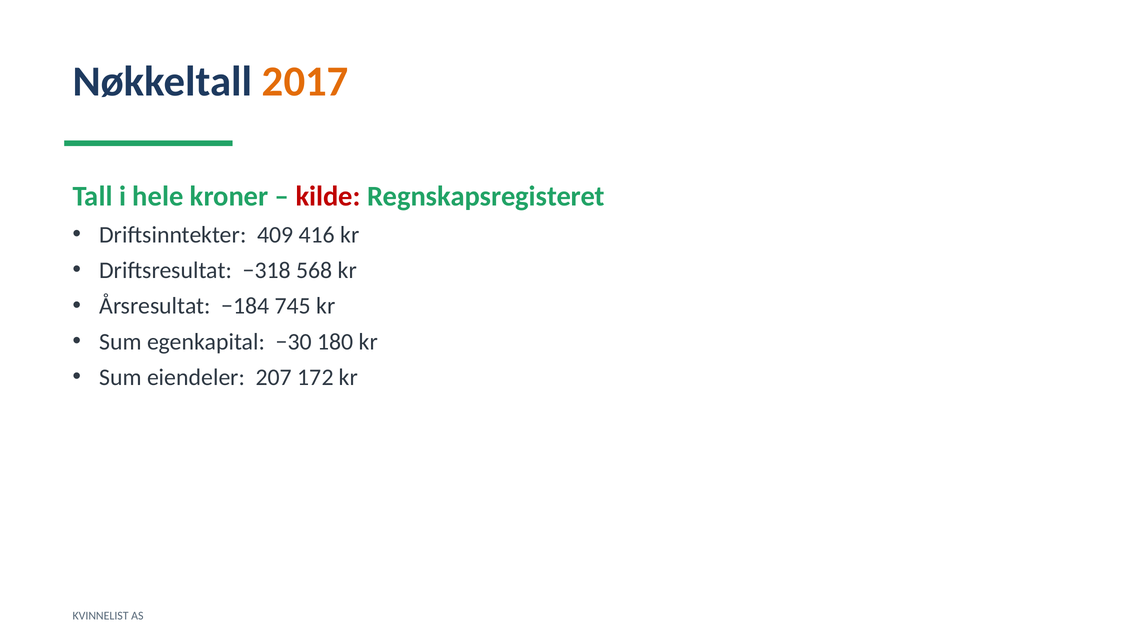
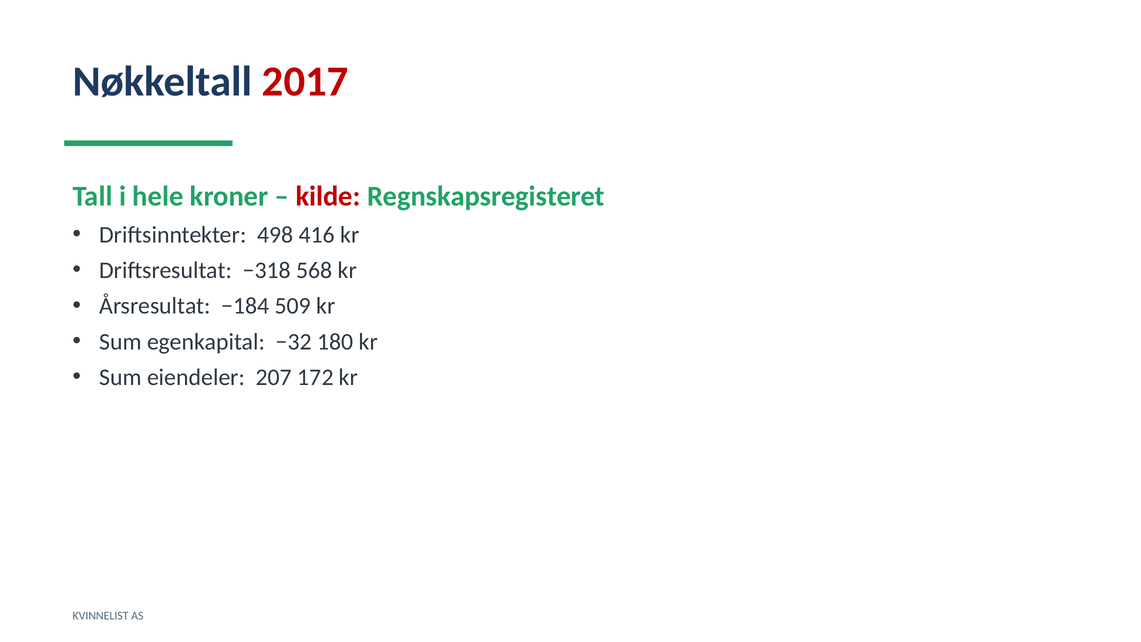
2017 colour: orange -> red
409: 409 -> 498
745: 745 -> 509
−30: −30 -> −32
